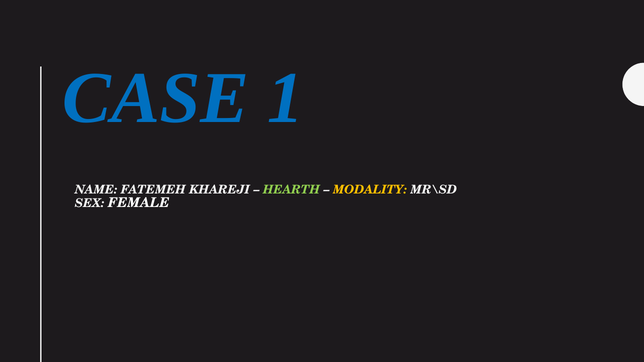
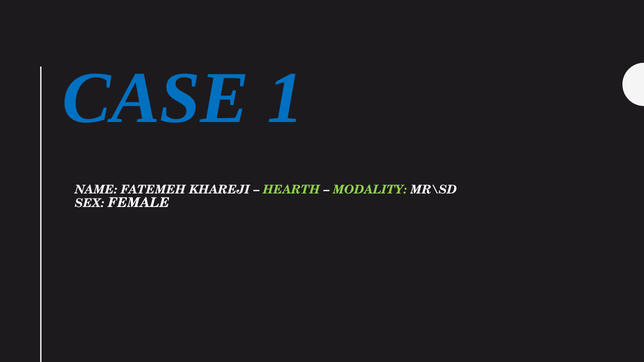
MODALITY colour: yellow -> light green
